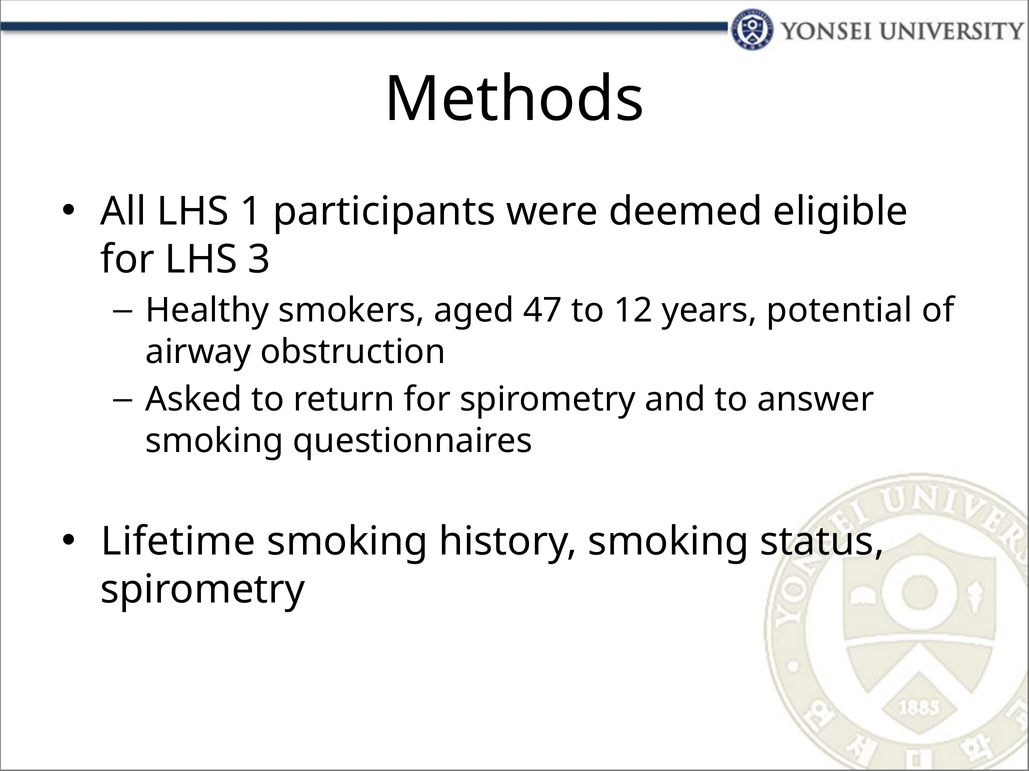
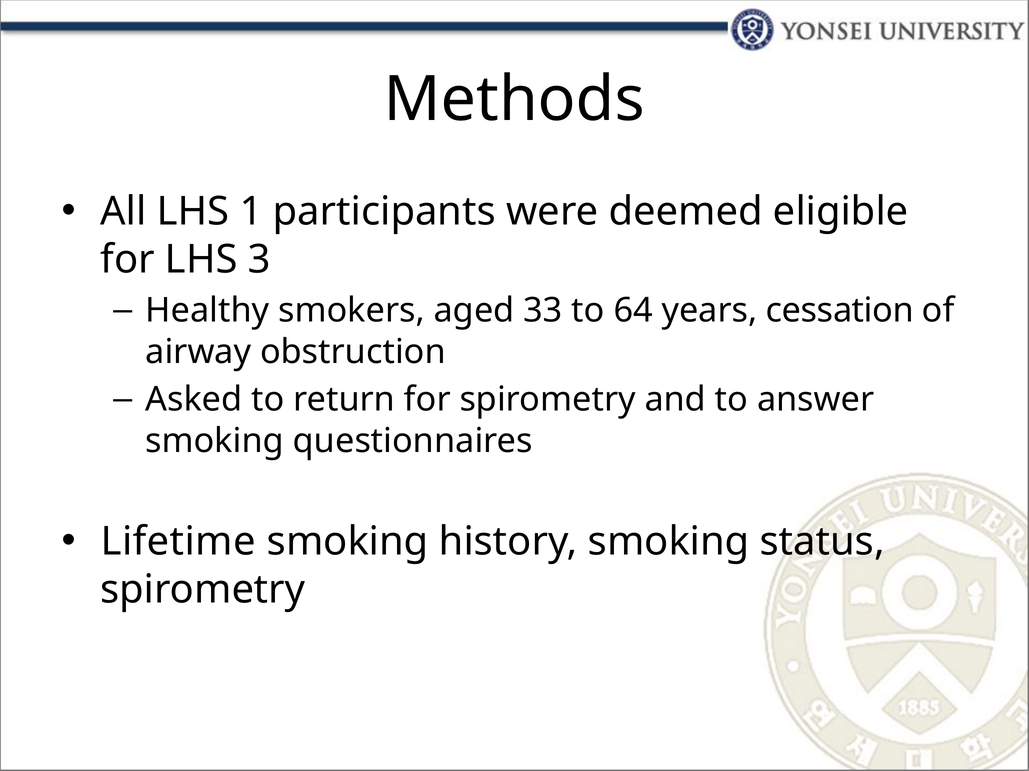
47: 47 -> 33
12: 12 -> 64
potential: potential -> cessation
